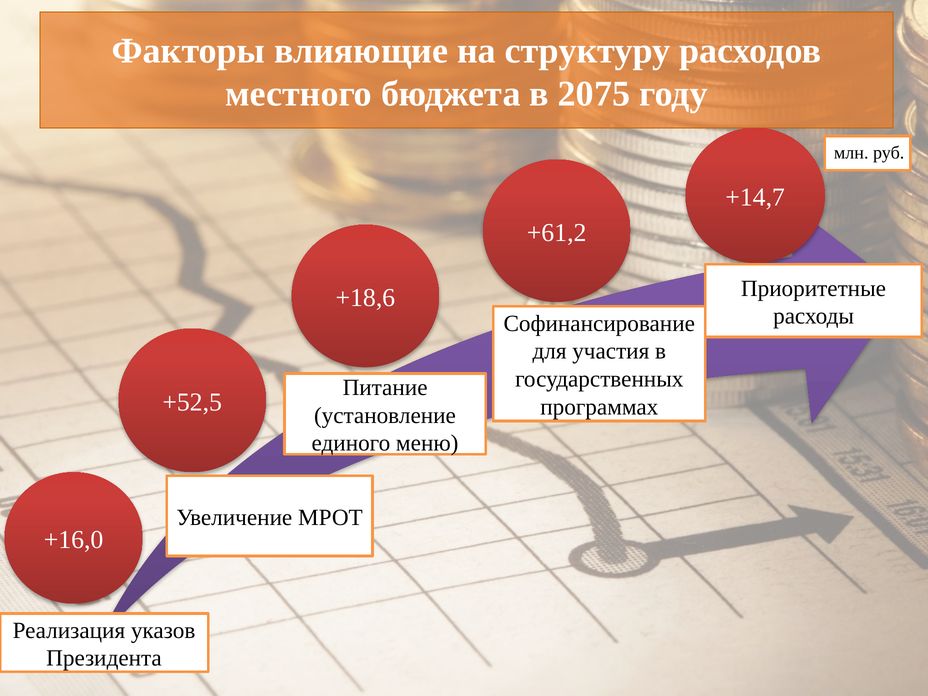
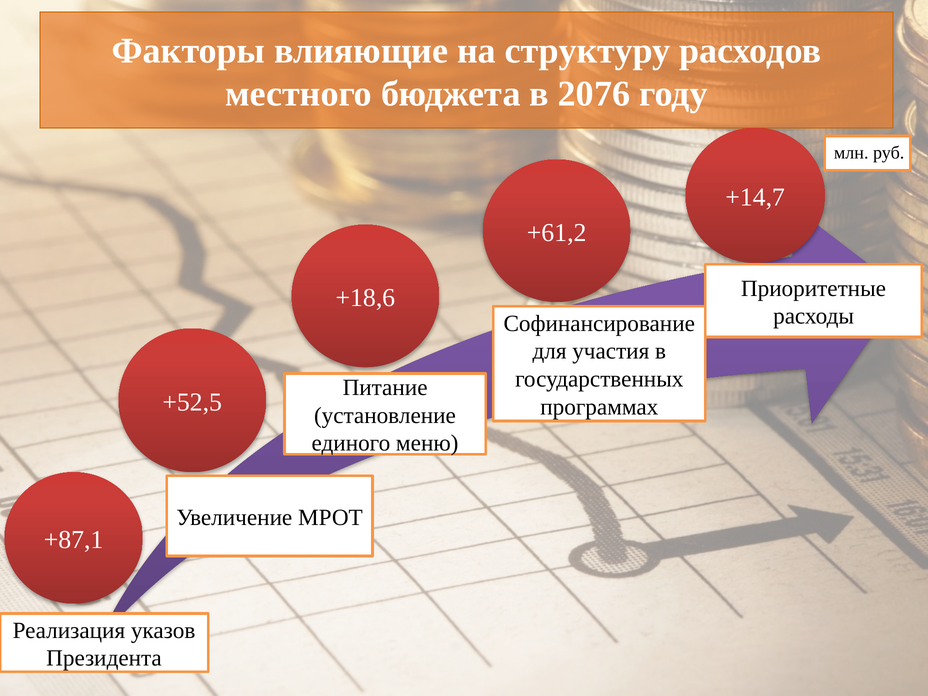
2075: 2075 -> 2076
+16,0: +16,0 -> +87,1
